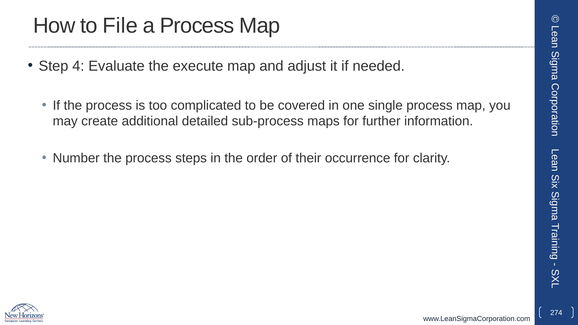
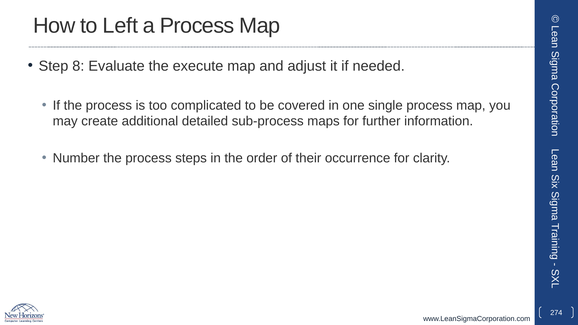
File: File -> Left
4: 4 -> 8
